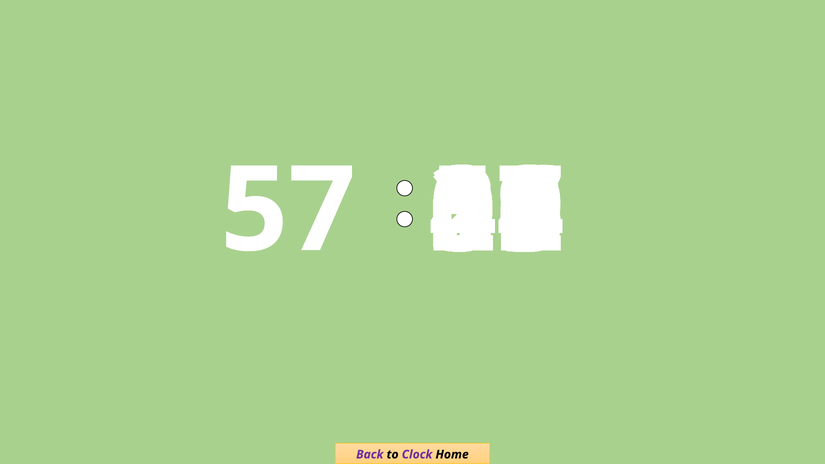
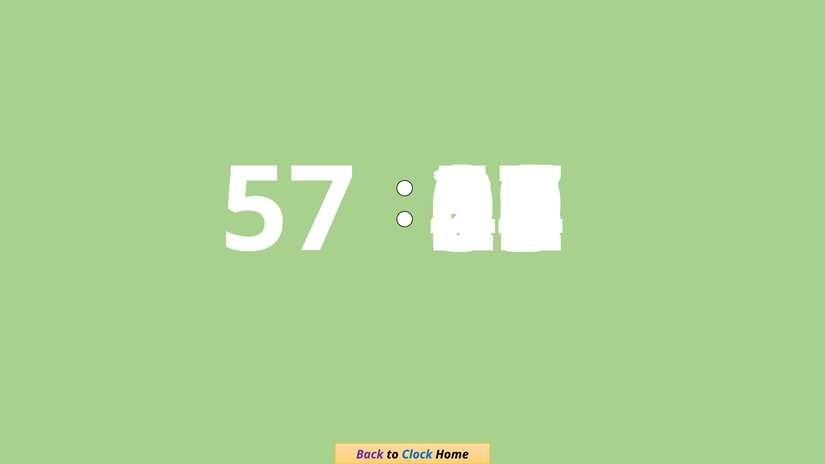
Clock colour: purple -> blue
